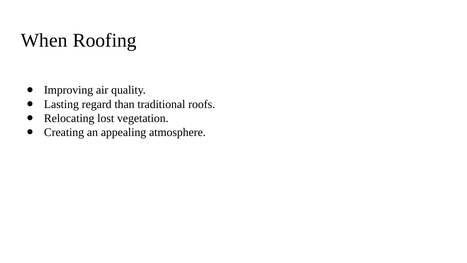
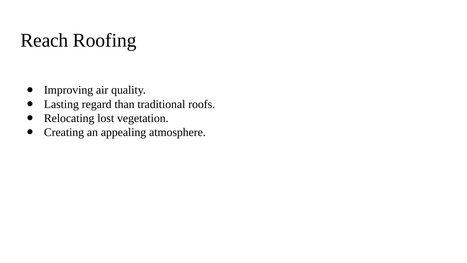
When: When -> Reach
